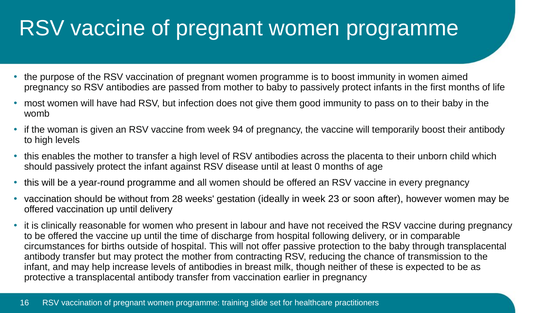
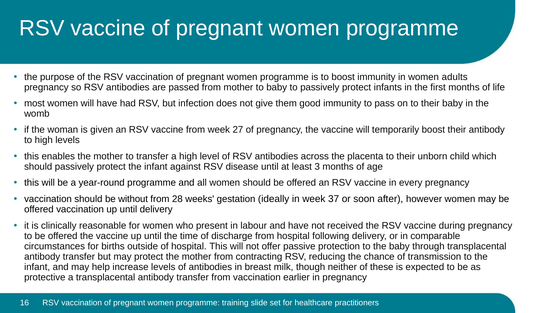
aimed: aimed -> adults
94: 94 -> 27
0: 0 -> 3
23: 23 -> 37
